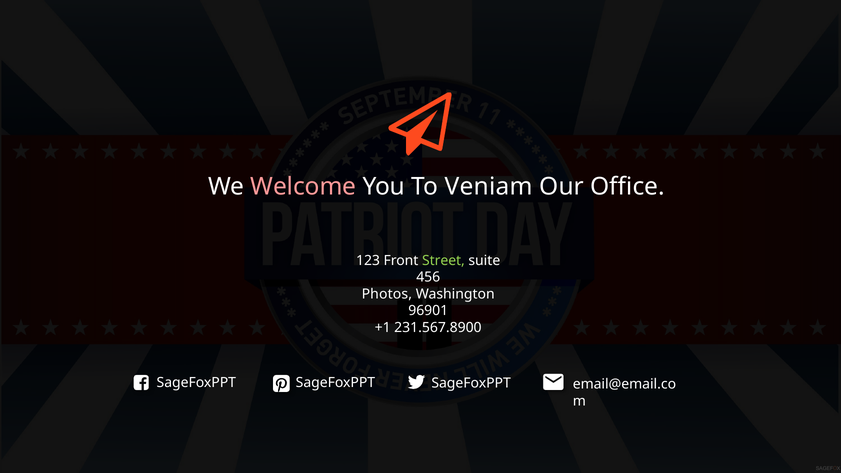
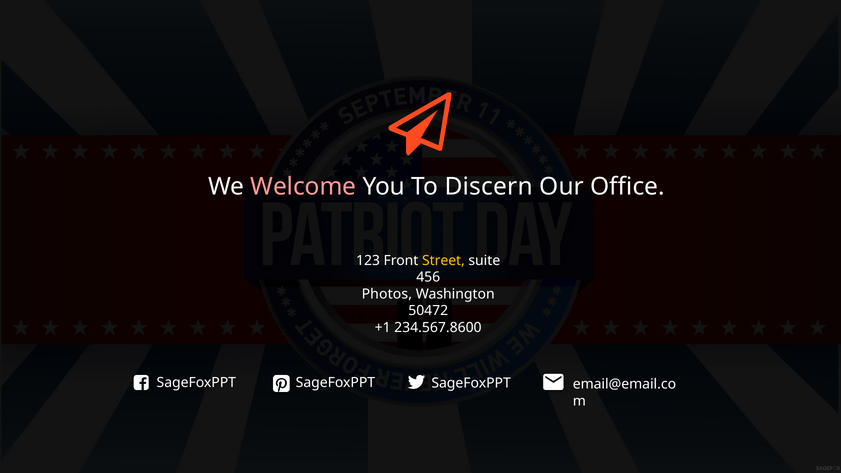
Veniam: Veniam -> Discern
Street colour: light green -> yellow
96901: 96901 -> 50472
231.567.8900: 231.567.8900 -> 234.567.8600
